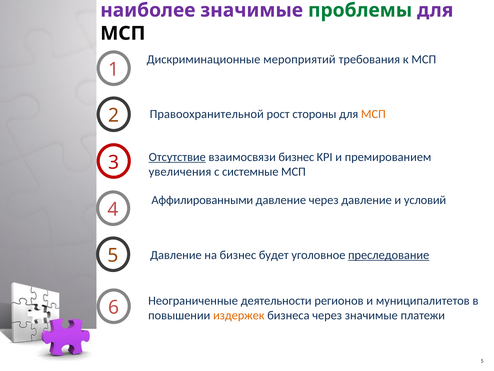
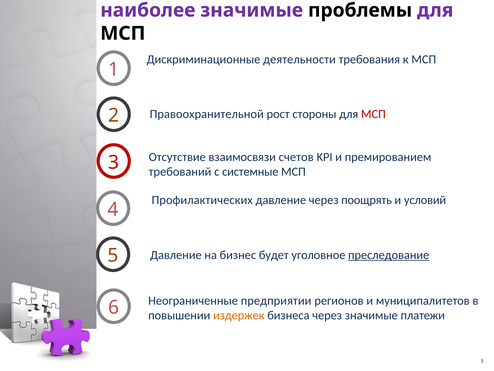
проблемы colour: green -> black
мероприятий: мероприятий -> деятельности
МСП at (373, 114) colour: orange -> red
Отсутствие underline: present -> none
взаимосвязи бизнес: бизнес -> счетов
увеличения: увеличения -> требований
Аффилированными: Аффилированными -> Профилактических
через давление: давление -> поощрять
деятельности: деятельности -> предприятии
